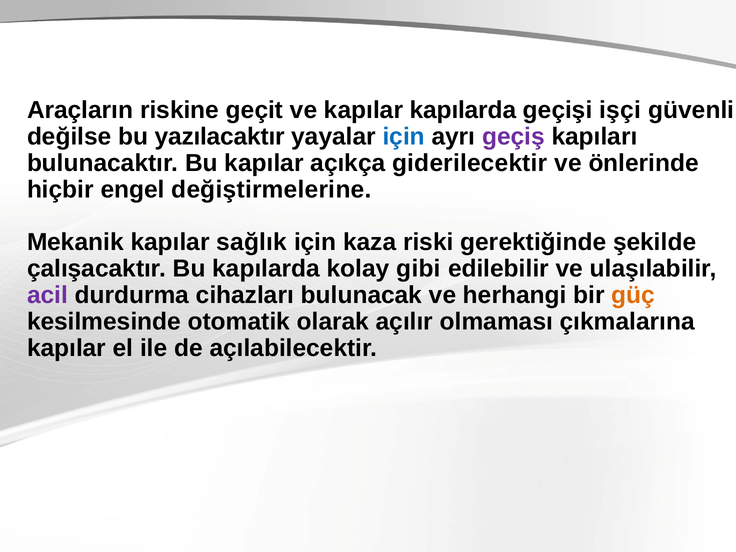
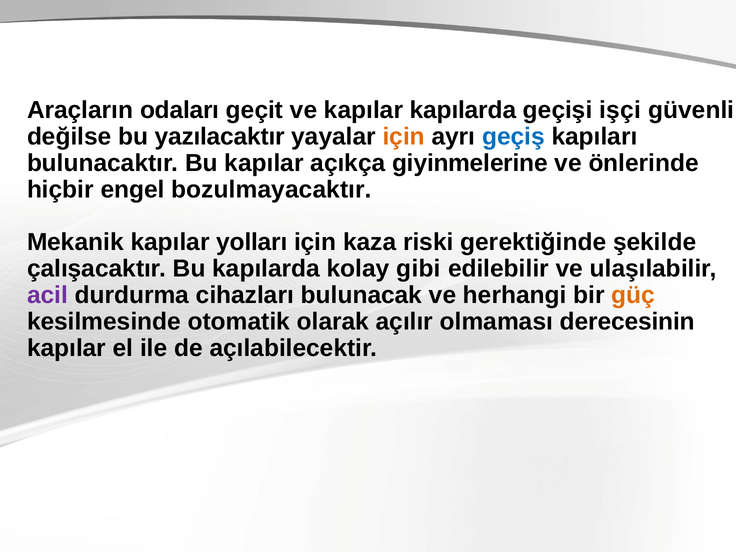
riskine: riskine -> odaları
için at (404, 136) colour: blue -> orange
geçiş colour: purple -> blue
giderilecektir: giderilecektir -> giyinmelerine
değiştirmelerine: değiştirmelerine -> bozulmayacaktır
sağlık: sağlık -> yolları
çıkmalarına: çıkmalarına -> derecesinin
